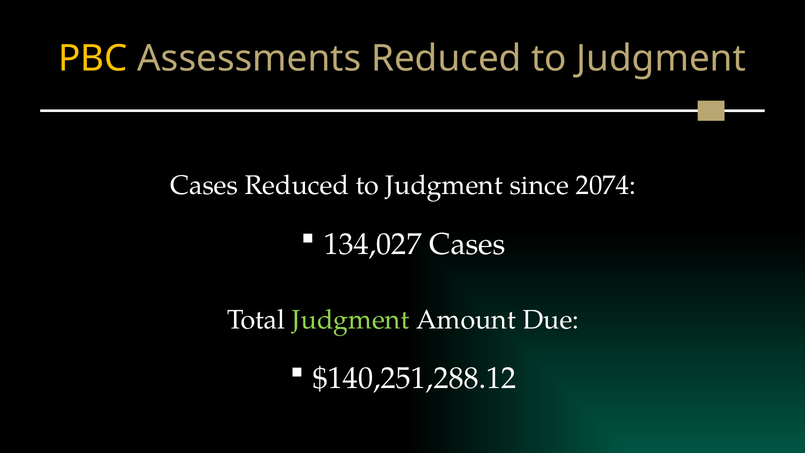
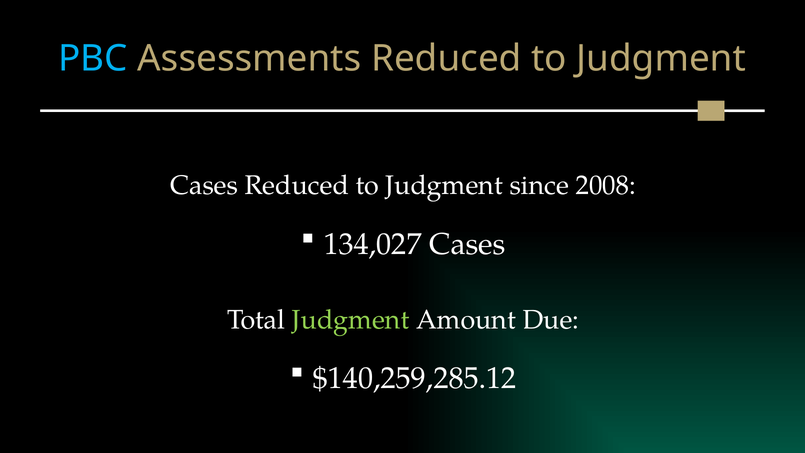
PBC colour: yellow -> light blue
2074: 2074 -> 2008
$140,251,288.12: $140,251,288.12 -> $140,259,285.12
